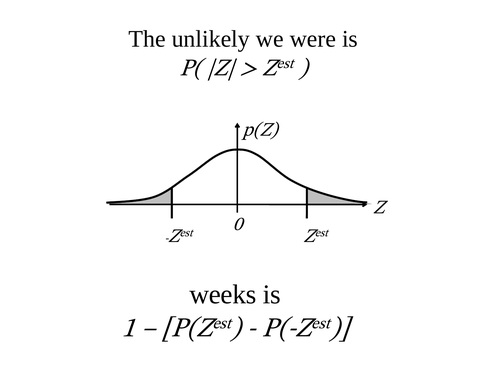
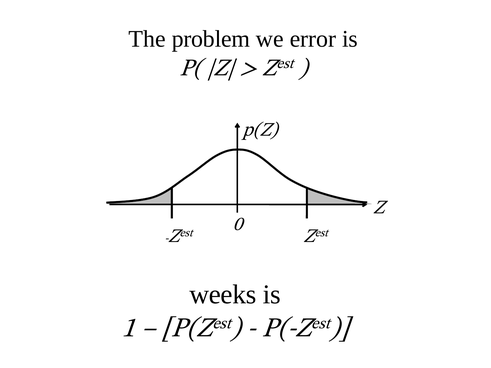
unlikely: unlikely -> problem
were: were -> error
